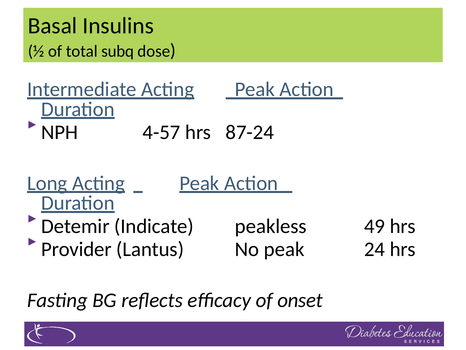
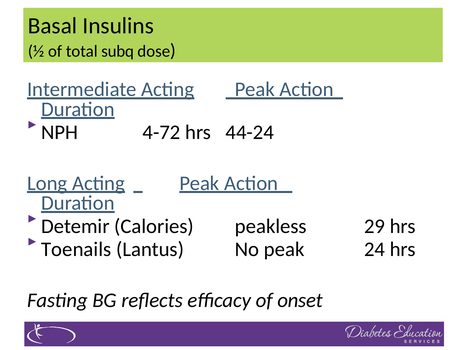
4-57: 4-57 -> 4-72
87-24: 87-24 -> 44-24
Indicate: Indicate -> Calories
49: 49 -> 29
Provider: Provider -> Toenails
